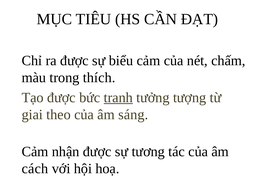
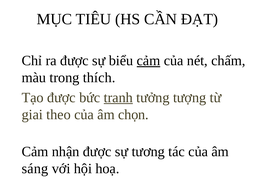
cảm at (148, 60) underline: none -> present
sáng: sáng -> chọn
cách: cách -> sáng
